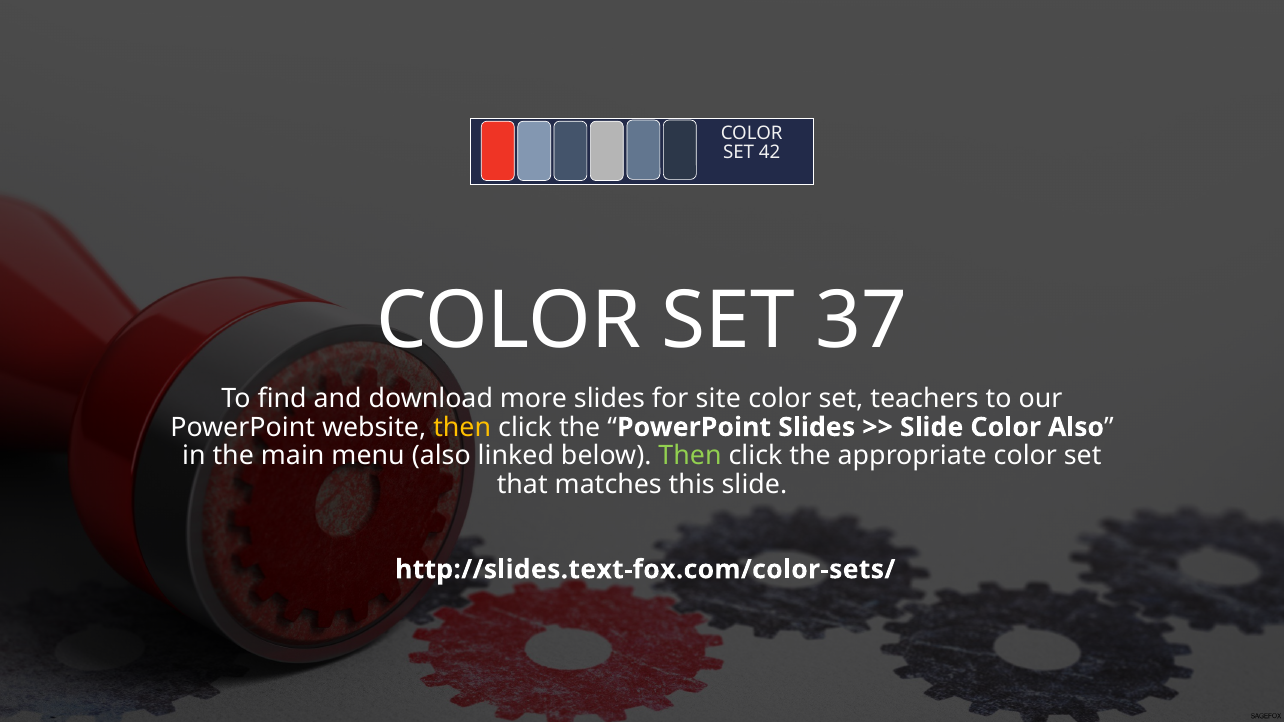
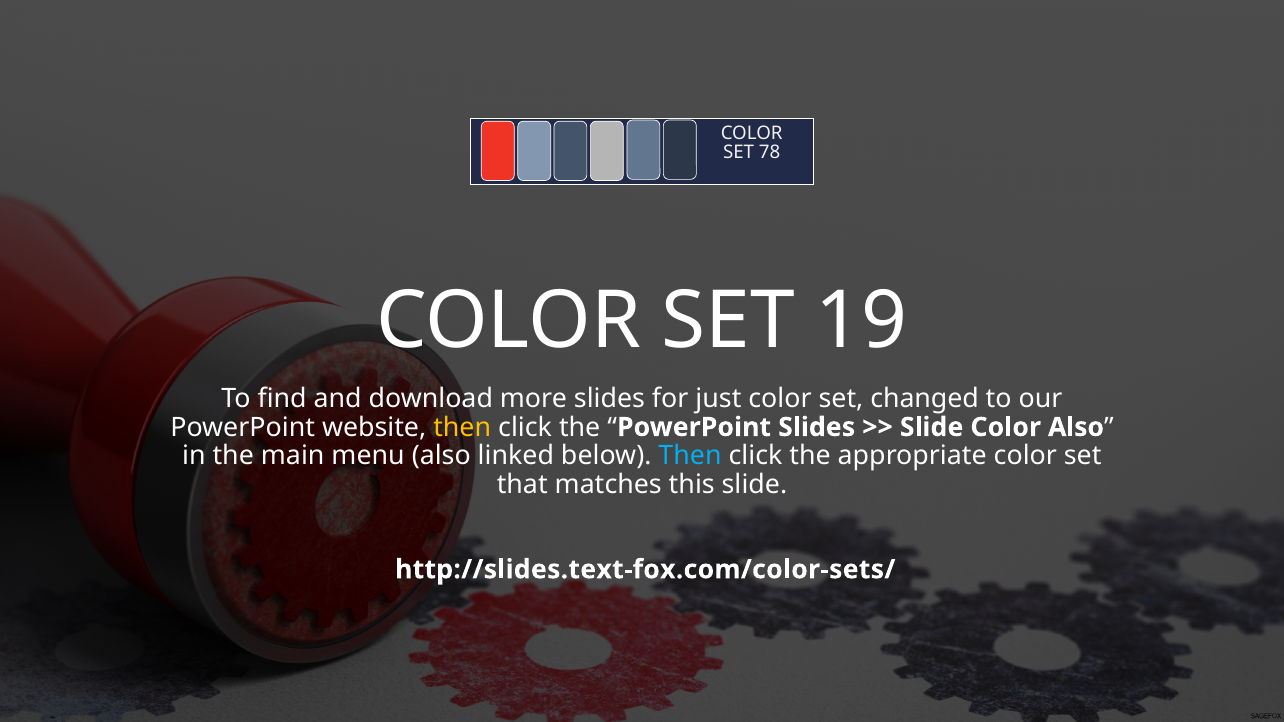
42: 42 -> 78
37: 37 -> 19
site: site -> just
teachers: teachers -> changed
Then at (690, 456) colour: light green -> light blue
